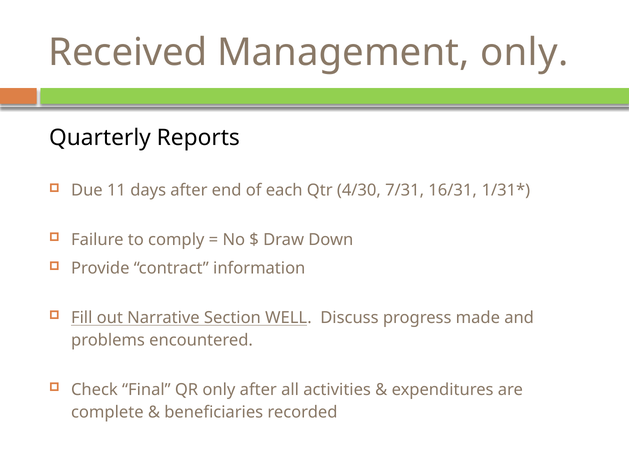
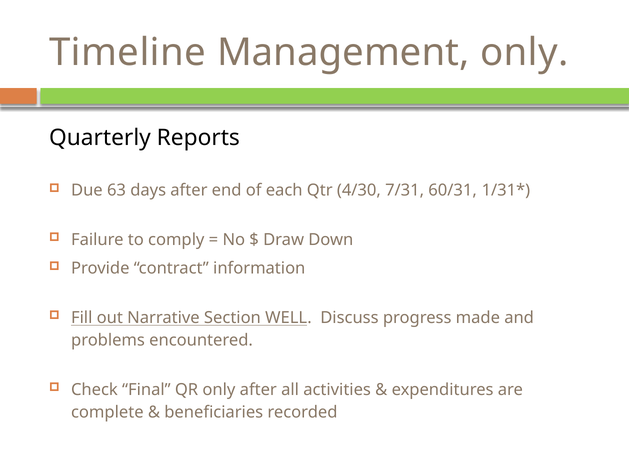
Received: Received -> Timeline
11: 11 -> 63
16/31: 16/31 -> 60/31
